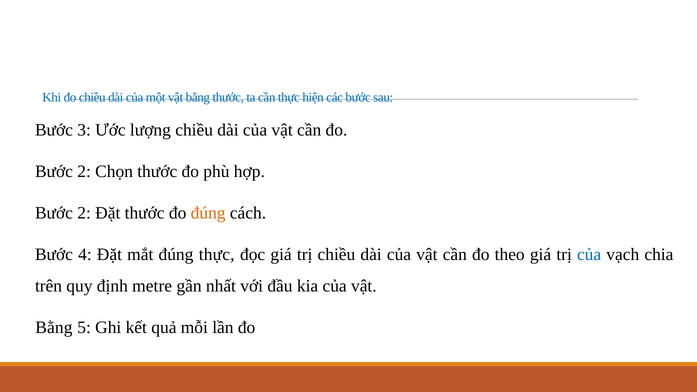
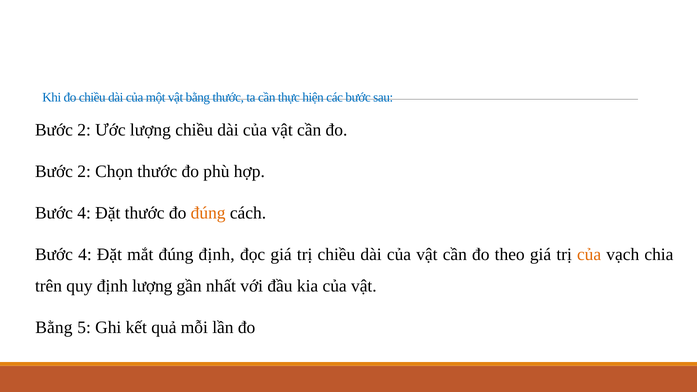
3 at (84, 130): 3 -> 2
2 at (84, 213): 2 -> 4
đúng thực: thực -> định
của at (589, 255) colour: blue -> orange
định metre: metre -> lượng
